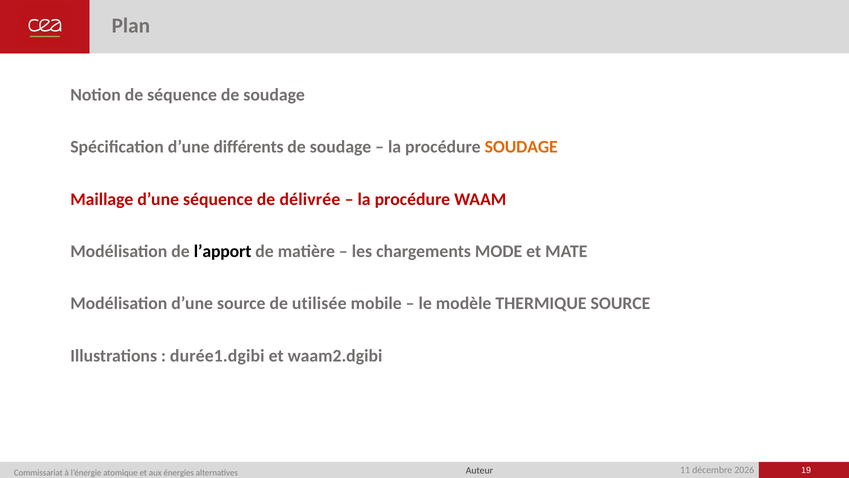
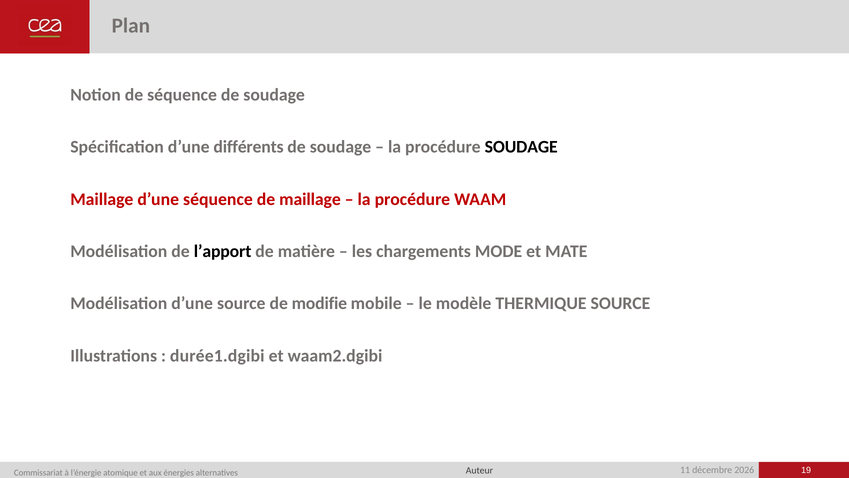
SOUDAGE at (521, 147) colour: orange -> black
de délivrée: délivrée -> maillage
utilisée: utilisée -> modifie
